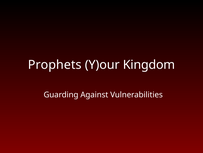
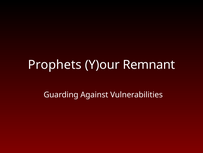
Kingdom: Kingdom -> Remnant
